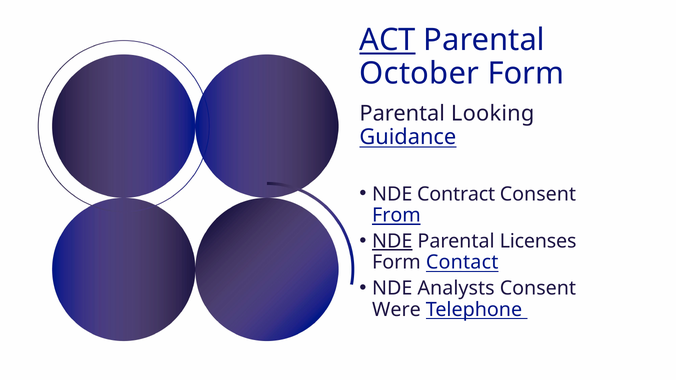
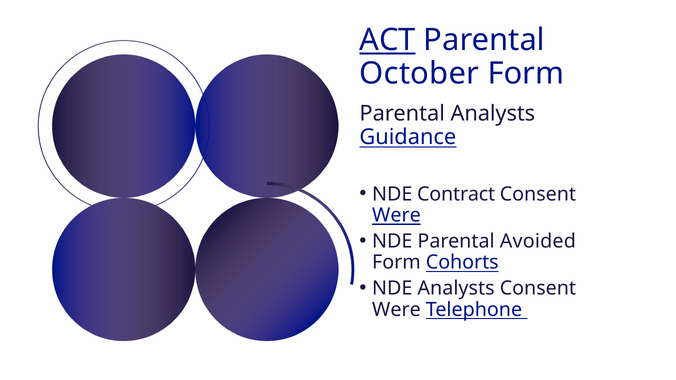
Parental Looking: Looking -> Analysts
From at (396, 215): From -> Were
NDE at (392, 241) underline: present -> none
Licenses: Licenses -> Avoided
Contact: Contact -> Cohorts
